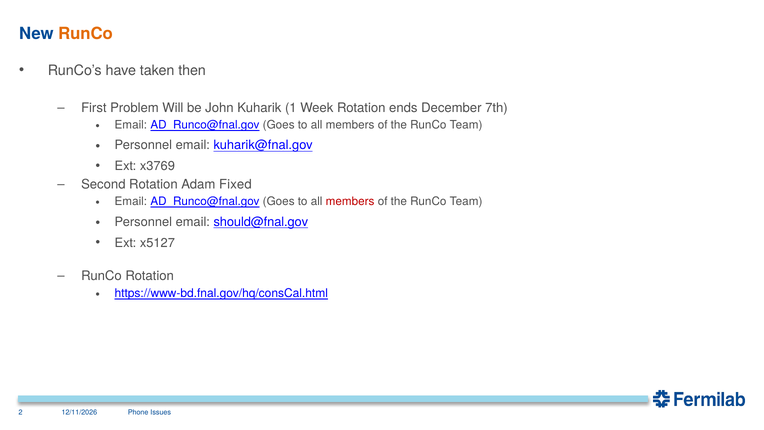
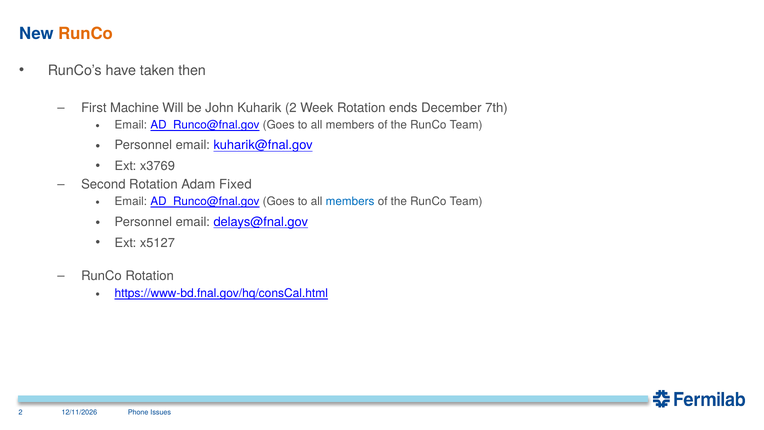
Problem: Problem -> Machine
Kuharik 1: 1 -> 2
members at (350, 201) colour: red -> blue
should@fnal.gov: should@fnal.gov -> delays@fnal.gov
